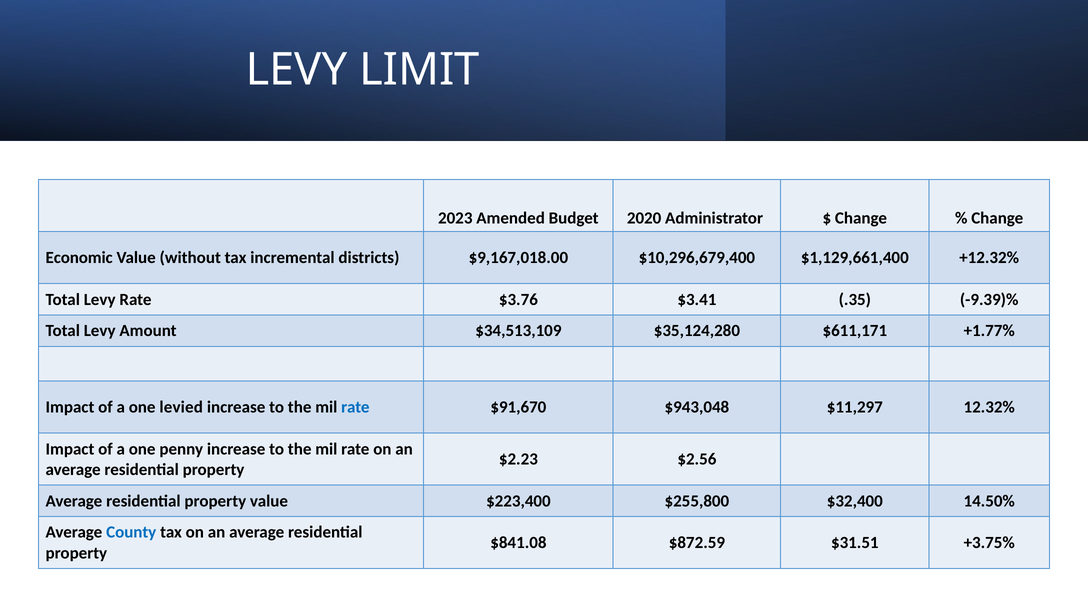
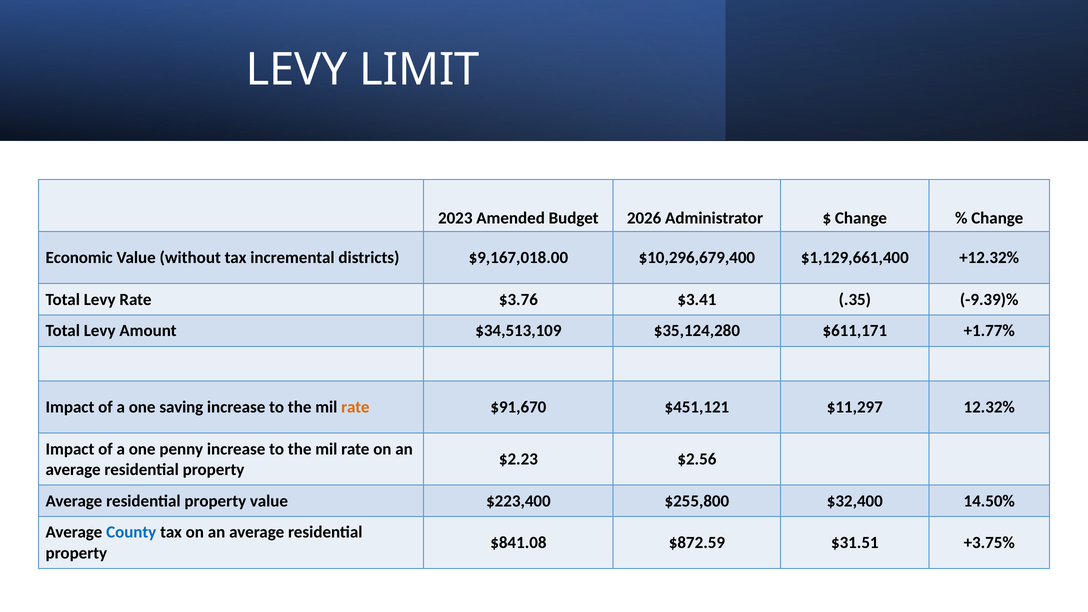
2020: 2020 -> 2026
levied: levied -> saving
rate at (355, 407) colour: blue -> orange
$943,048: $943,048 -> $451,121
